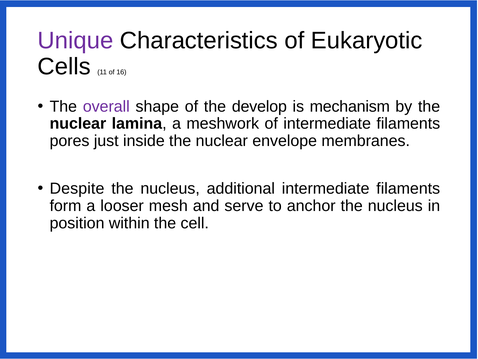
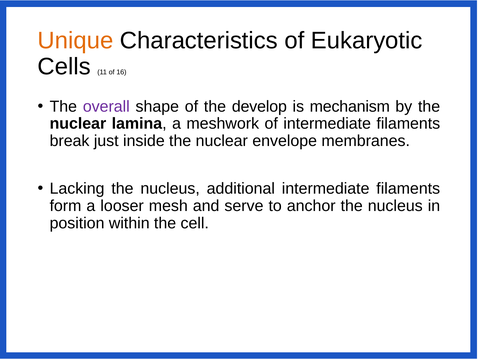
Unique colour: purple -> orange
pores: pores -> break
Despite: Despite -> Lacking
